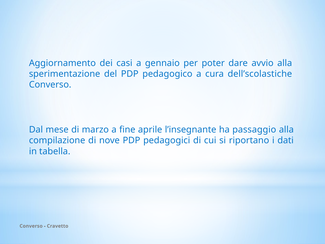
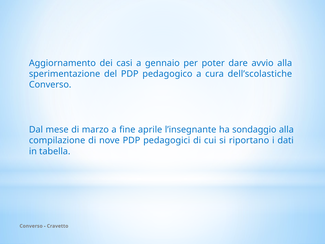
passaggio: passaggio -> sondaggio
